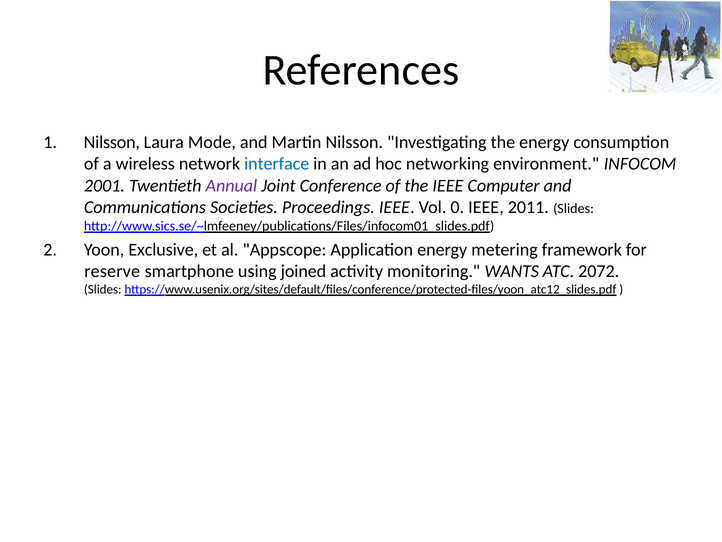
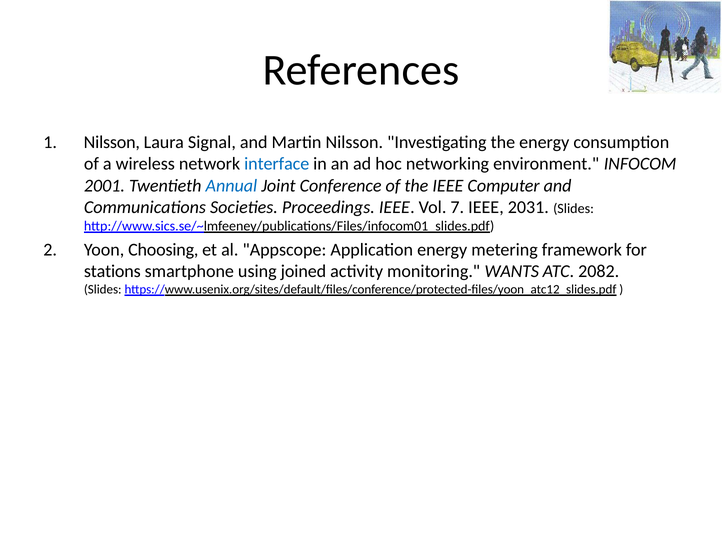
Mode: Mode -> Signal
Annual colour: purple -> blue
0: 0 -> 7
2011: 2011 -> 2031
Exclusive: Exclusive -> Choosing
reserve: reserve -> stations
2072: 2072 -> 2082
